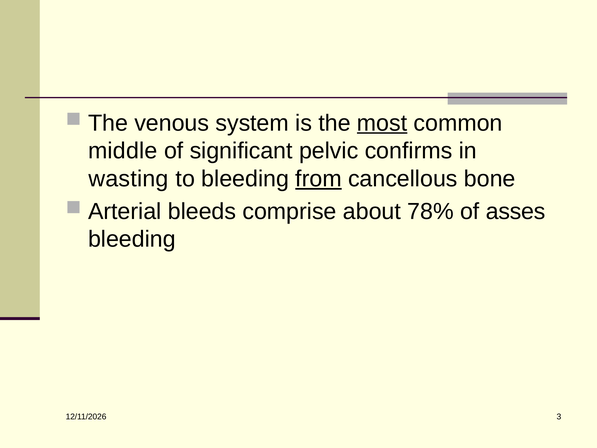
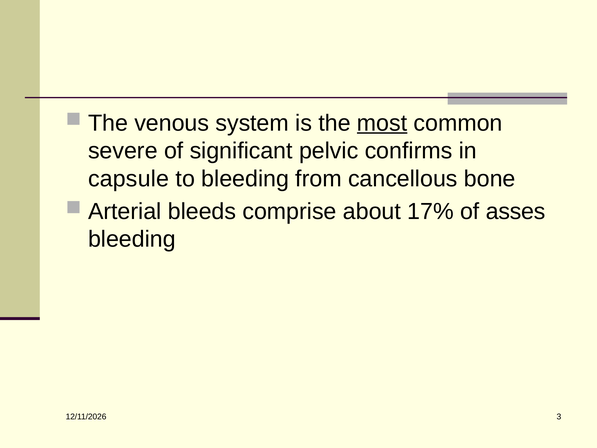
middle: middle -> severe
wasting: wasting -> capsule
from underline: present -> none
78%: 78% -> 17%
